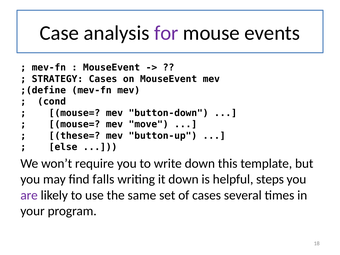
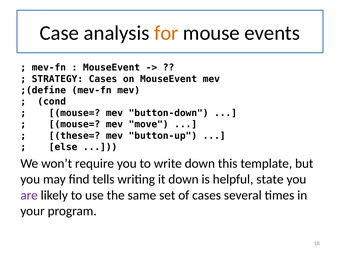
for colour: purple -> orange
falls: falls -> tells
steps: steps -> state
